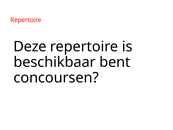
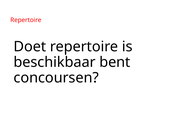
Deze: Deze -> Doet
